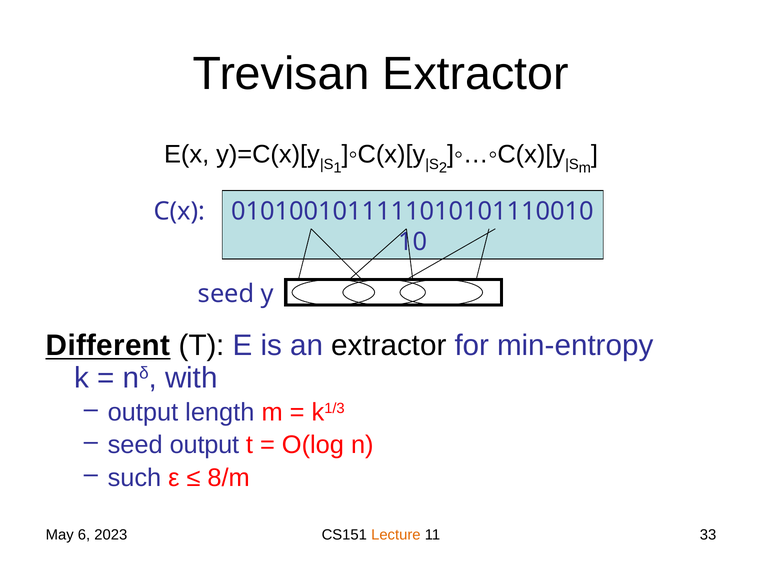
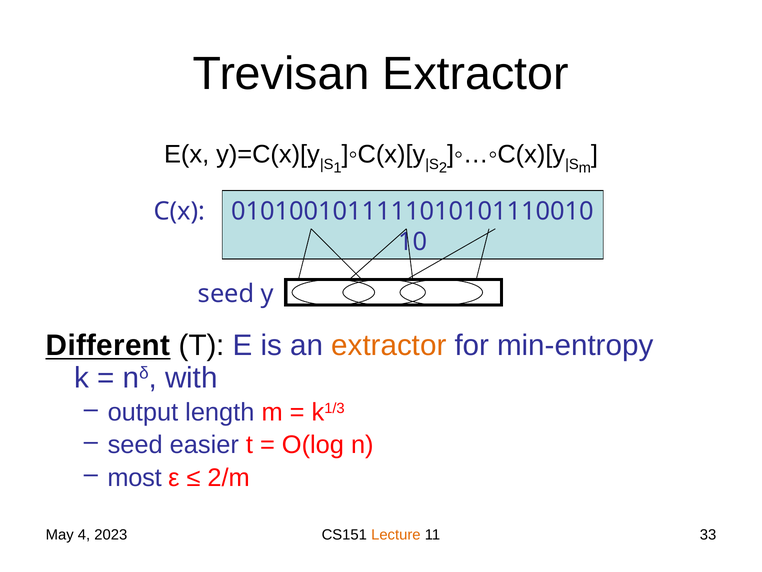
extractor at (389, 345) colour: black -> orange
seed output: output -> easier
such: such -> most
8/m: 8/m -> 2/m
6: 6 -> 4
